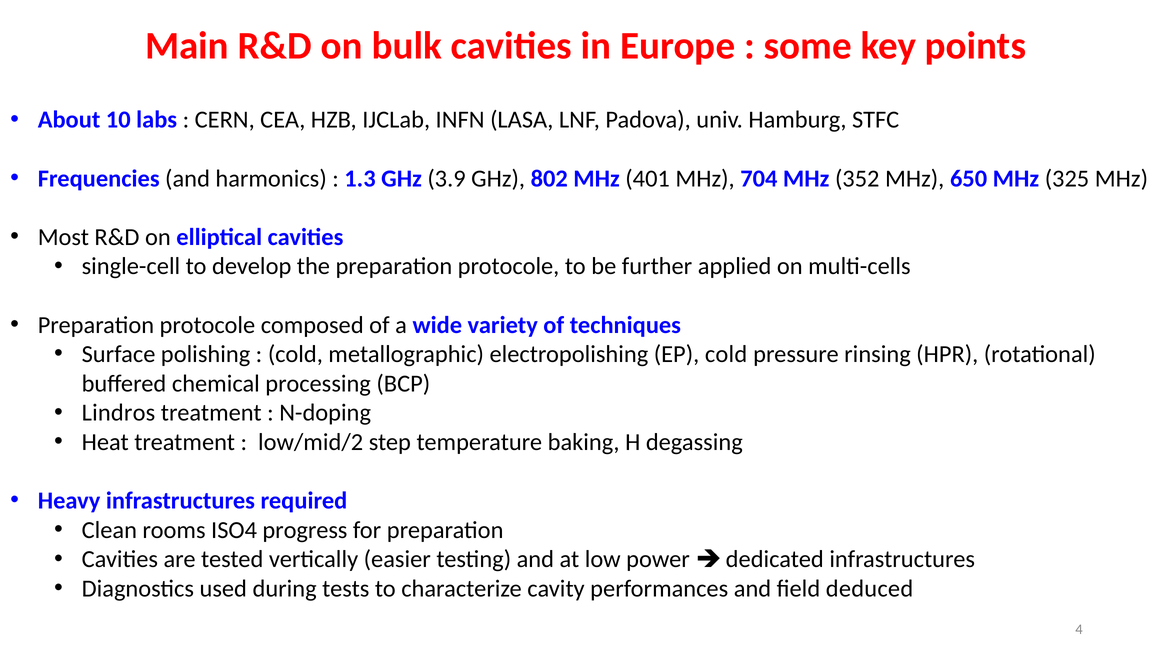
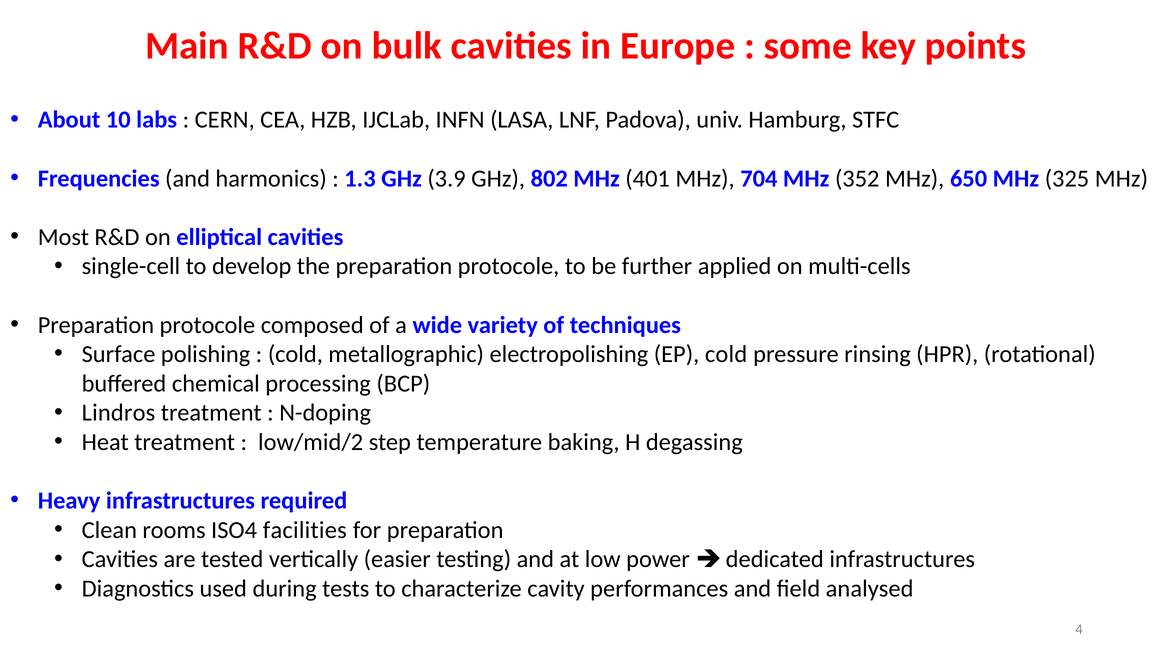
progress: progress -> facilities
deduced: deduced -> analysed
